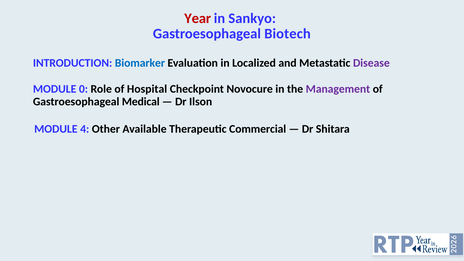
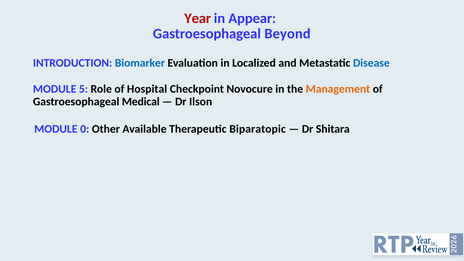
Sankyo: Sankyo -> Appear
Biotech: Biotech -> Beyond
Disease colour: purple -> blue
0: 0 -> 5
Management colour: purple -> orange
4: 4 -> 0
Commercial: Commercial -> Biparatopic
